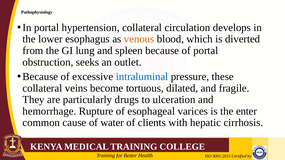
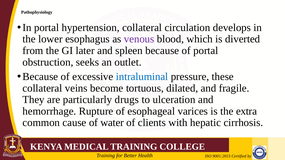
venous colour: orange -> purple
lung: lung -> later
enter: enter -> extra
